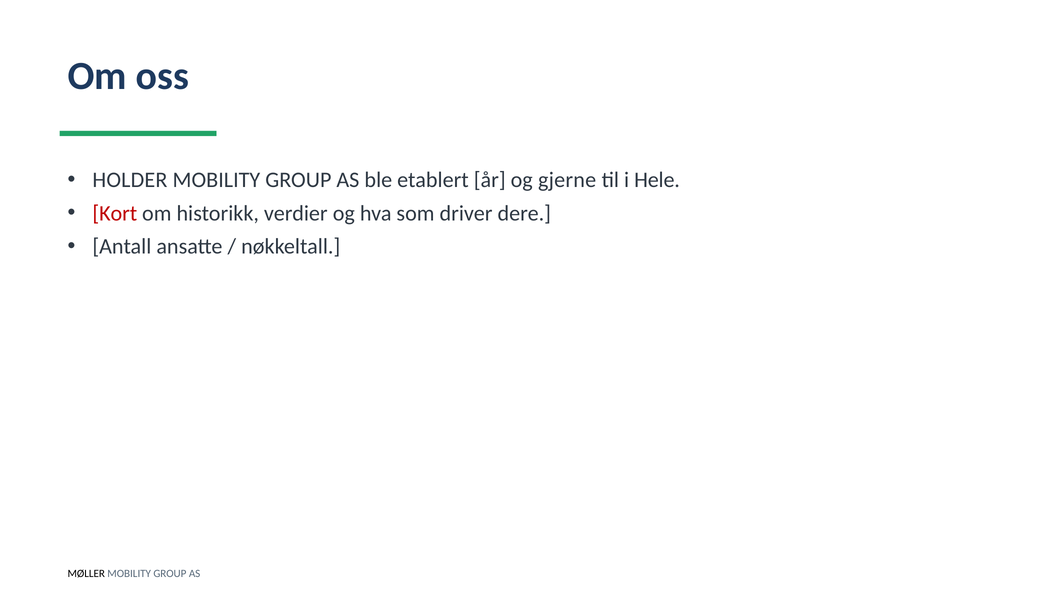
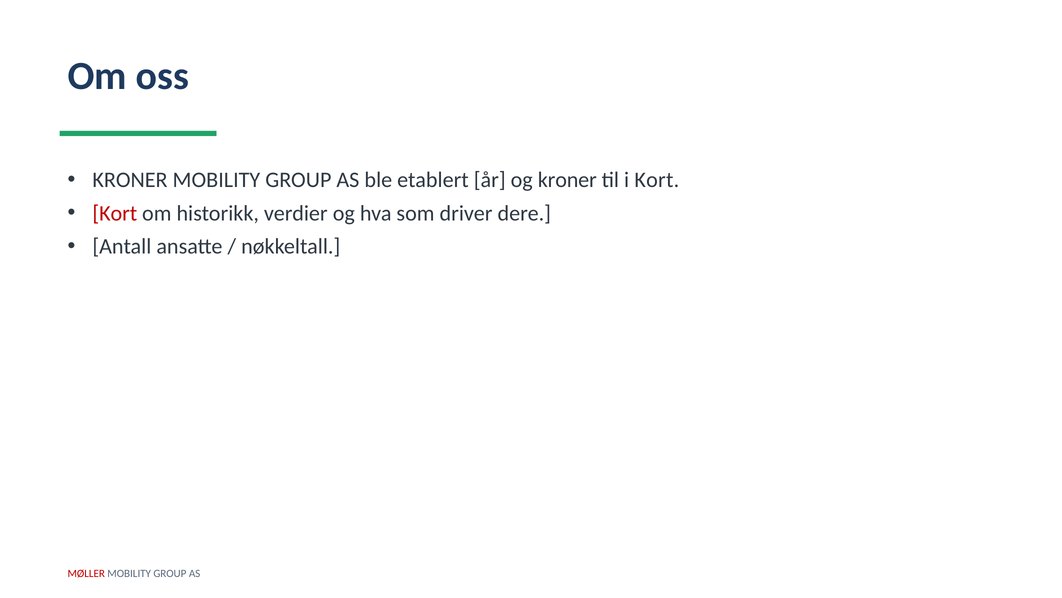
HOLDER at (130, 180): HOLDER -> KRONER
og gjerne: gjerne -> kroner
i Hele: Hele -> Kort
MØLLER colour: black -> red
